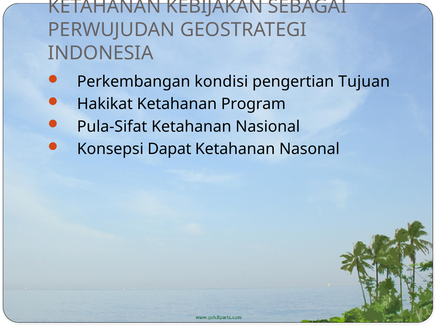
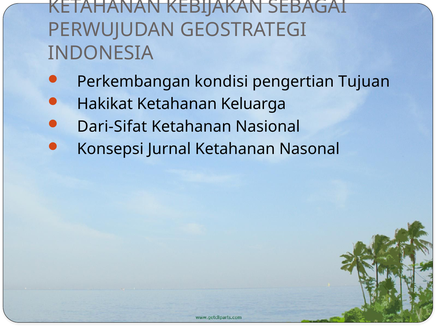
Program: Program -> Keluarga
Pula-Sifat: Pula-Sifat -> Dari-Sifat
Dapat: Dapat -> Jurnal
